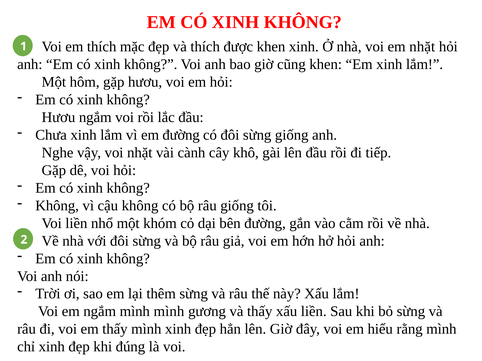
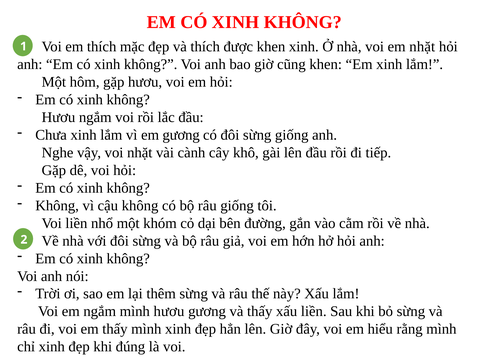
em đường: đường -> gương
mình mình: mình -> hươu
